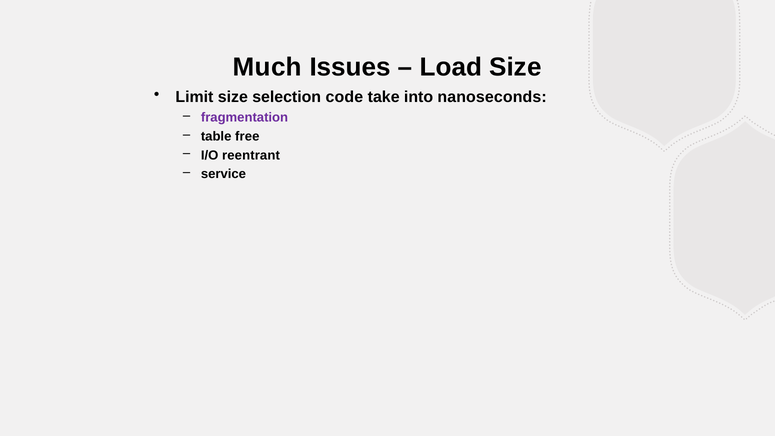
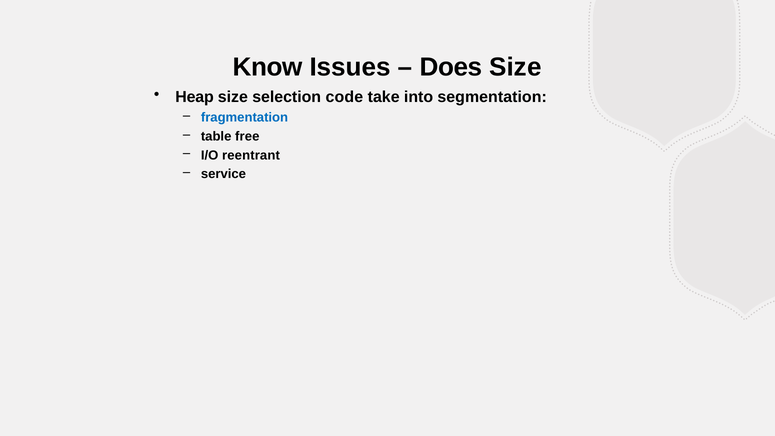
Much: Much -> Know
Load: Load -> Does
Limit: Limit -> Heap
nanoseconds: nanoseconds -> segmentation
fragmentation colour: purple -> blue
